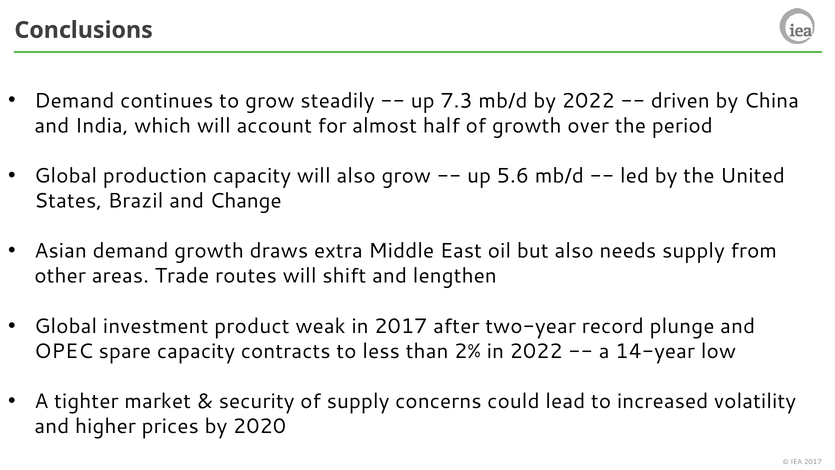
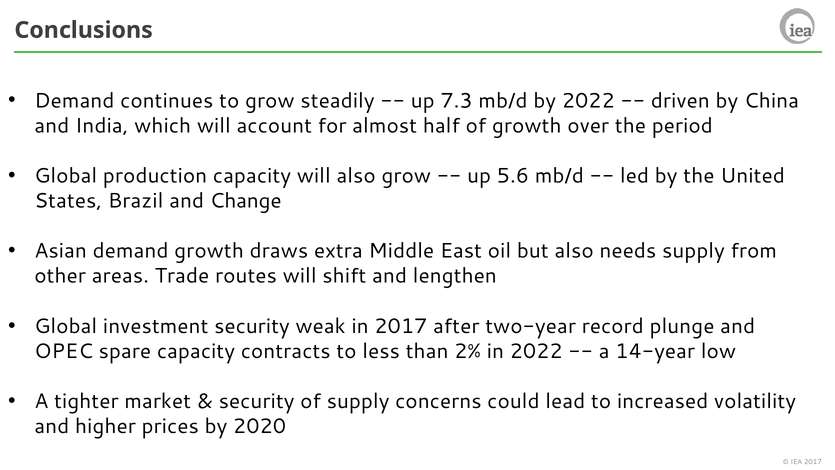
investment product: product -> security
